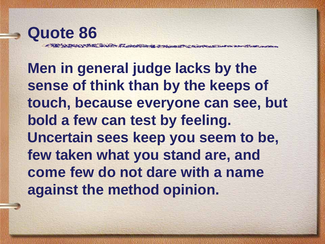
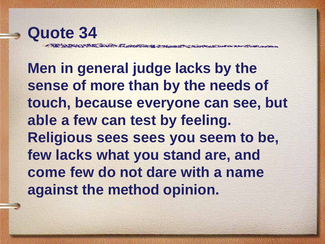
86: 86 -> 34
think: think -> more
keeps: keeps -> needs
bold: bold -> able
Uncertain: Uncertain -> Religious
sees keep: keep -> sees
few taken: taken -> lacks
